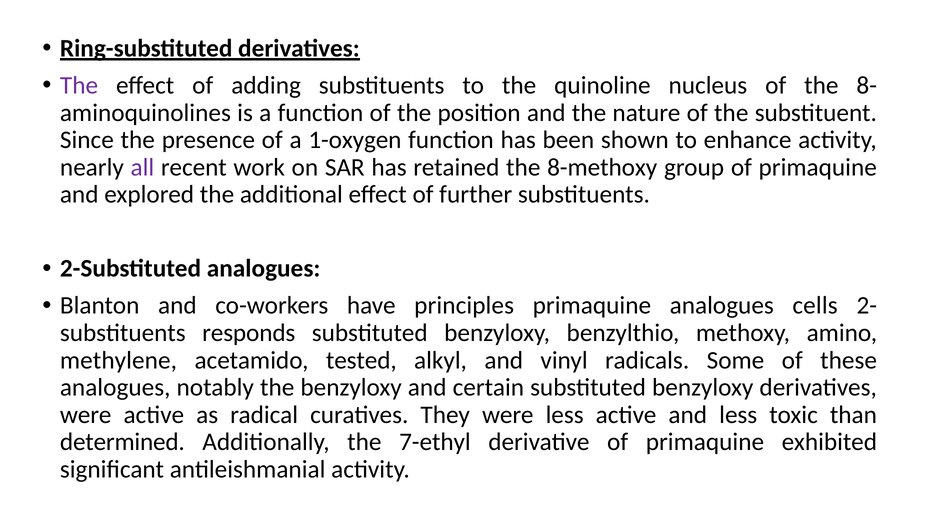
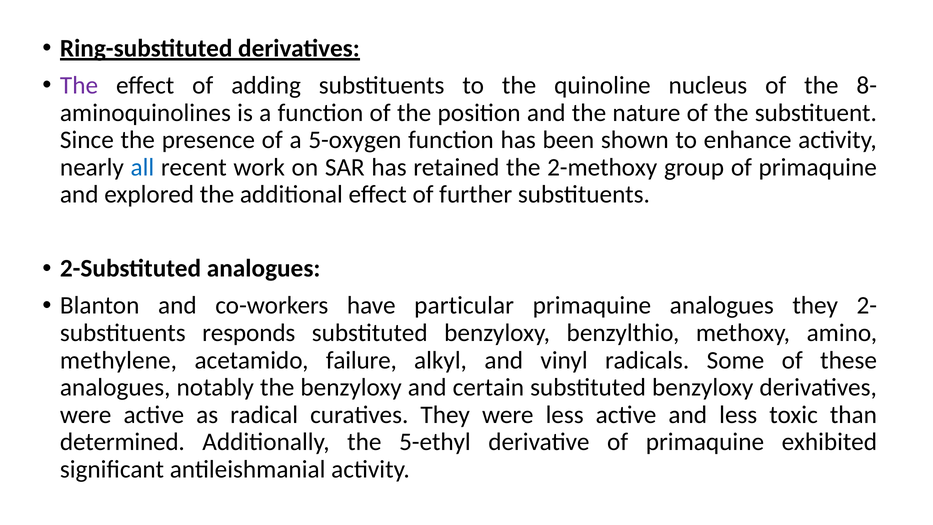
1-oxygen: 1-oxygen -> 5-oxygen
all colour: purple -> blue
8-methoxy: 8-methoxy -> 2-methoxy
principles: principles -> particular
analogues cells: cells -> they
tested: tested -> failure
7-ethyl: 7-ethyl -> 5-ethyl
